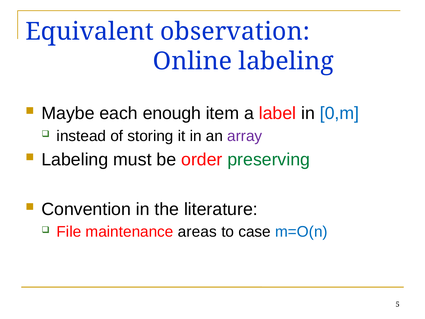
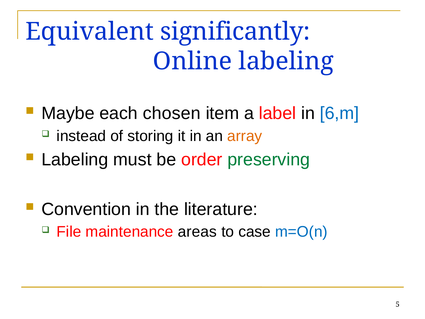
observation: observation -> significantly
enough: enough -> chosen
0,m: 0,m -> 6,m
array colour: purple -> orange
